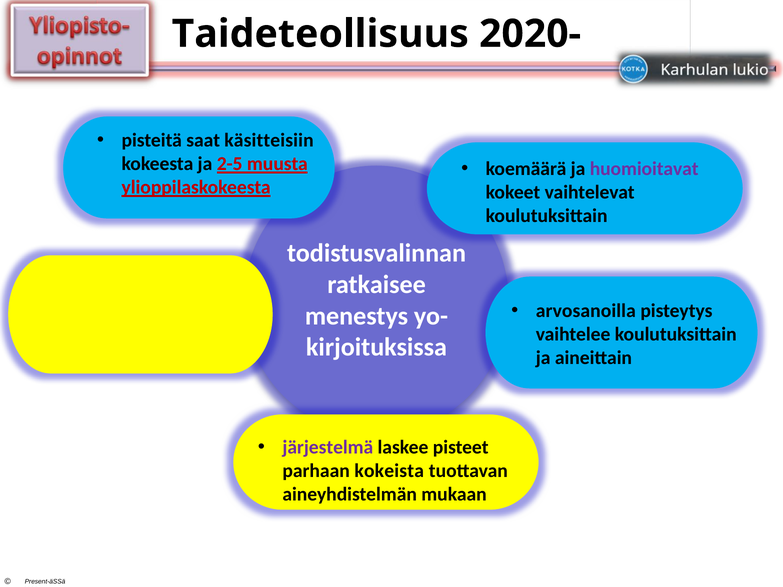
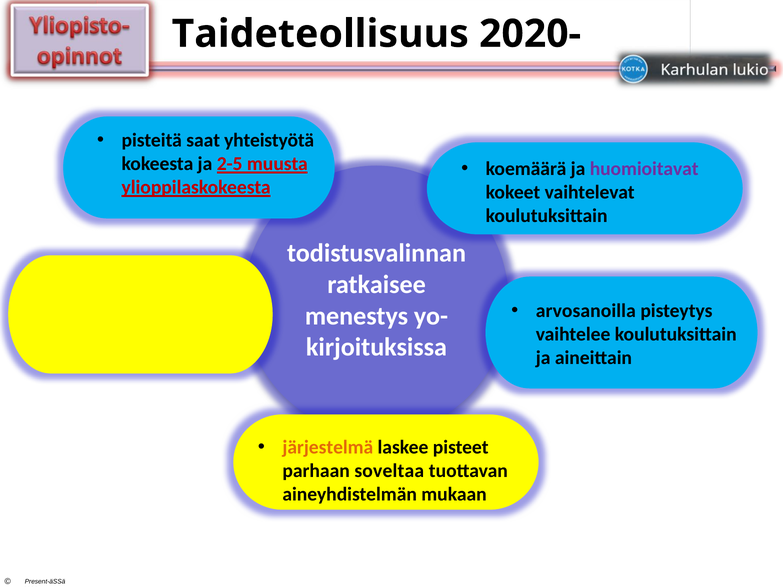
käsitteisiin: käsitteisiin -> yhteistyötä
järjestelmä colour: purple -> orange
parhaan kokeista: kokeista -> soveltaa
